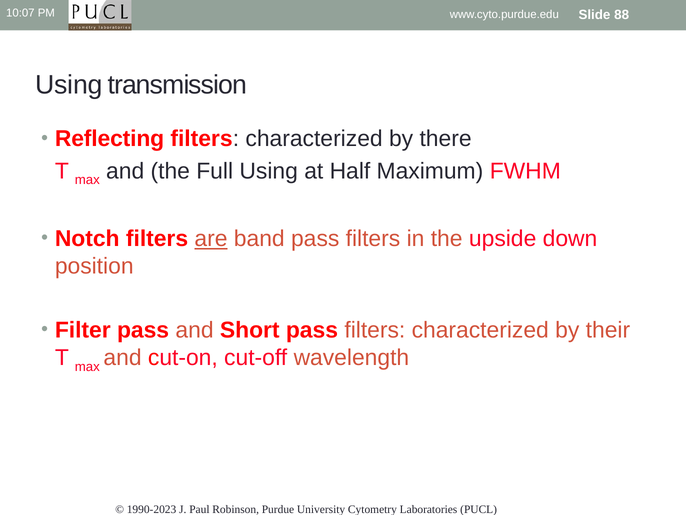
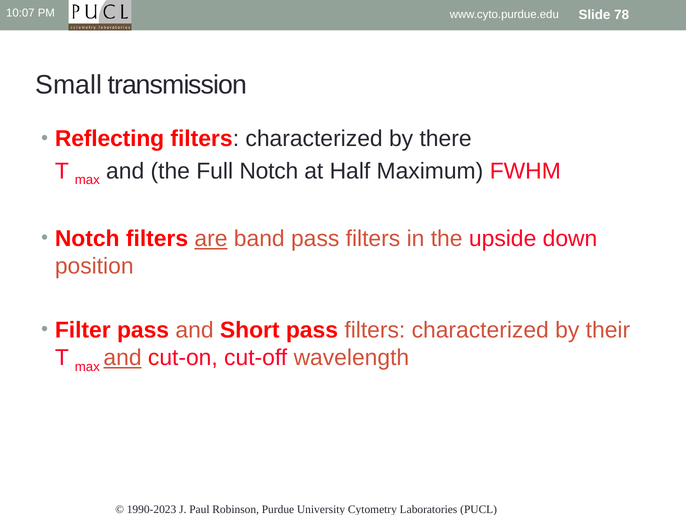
88: 88 -> 78
Using at (69, 85): Using -> Small
Full Using: Using -> Notch
and at (123, 357) underline: none -> present
